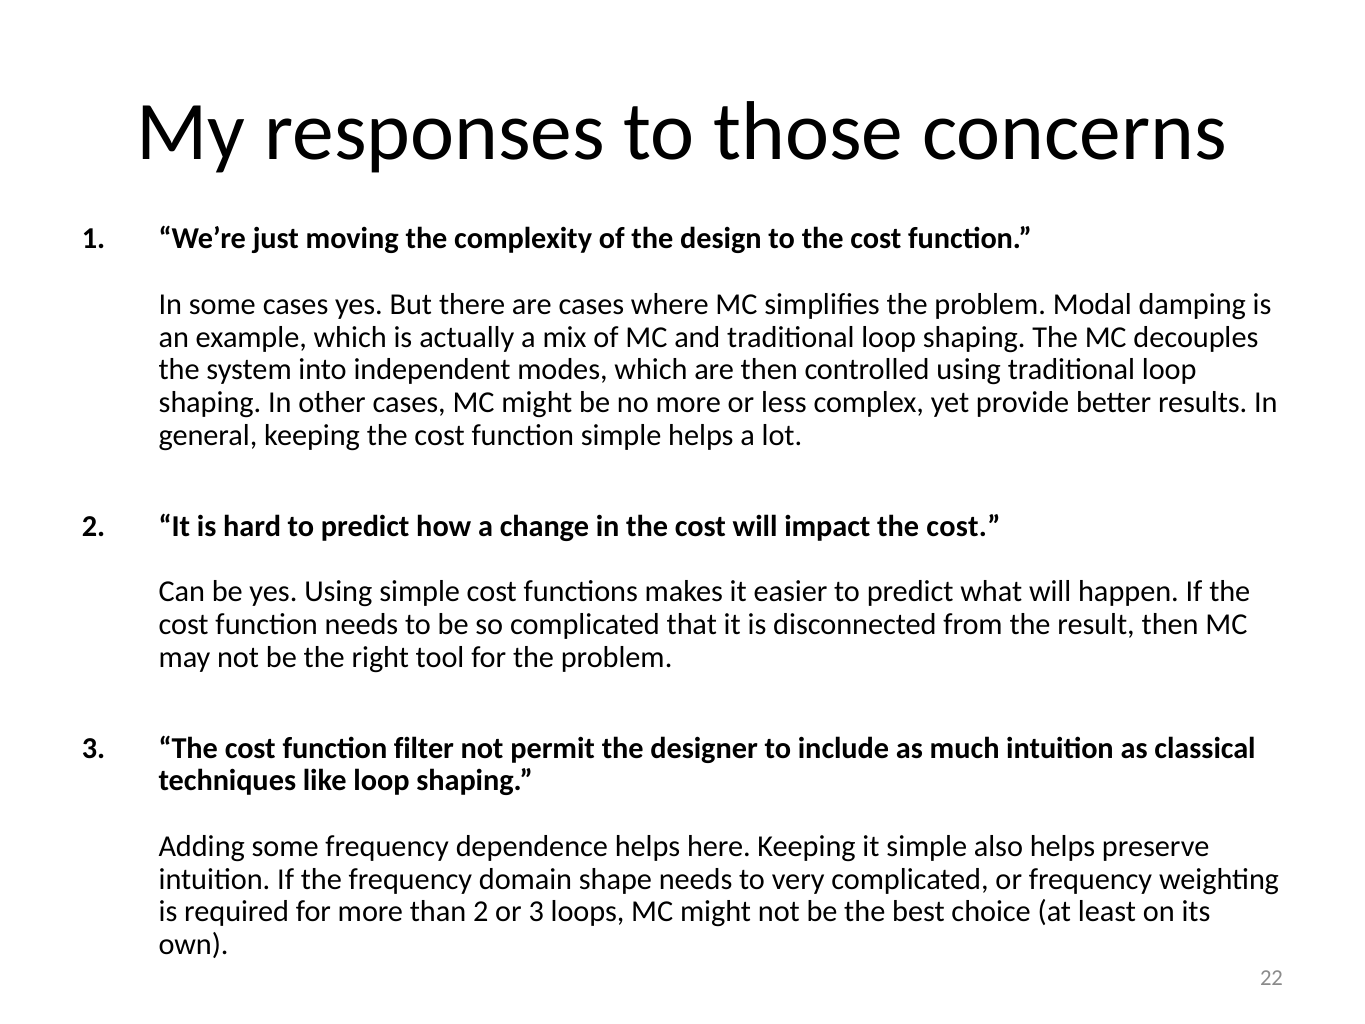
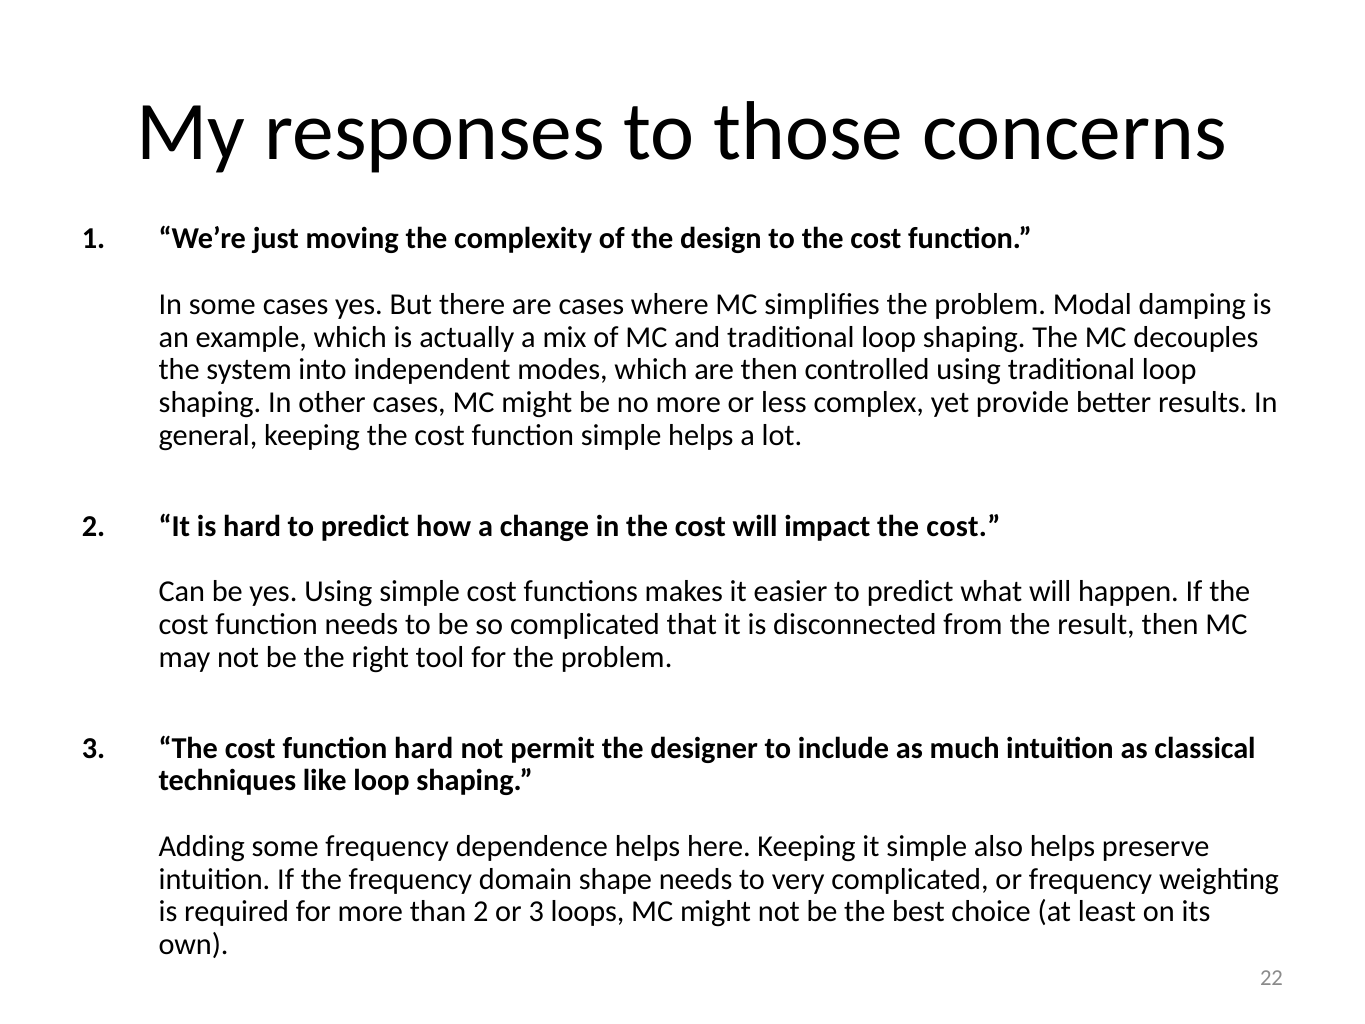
function filter: filter -> hard
